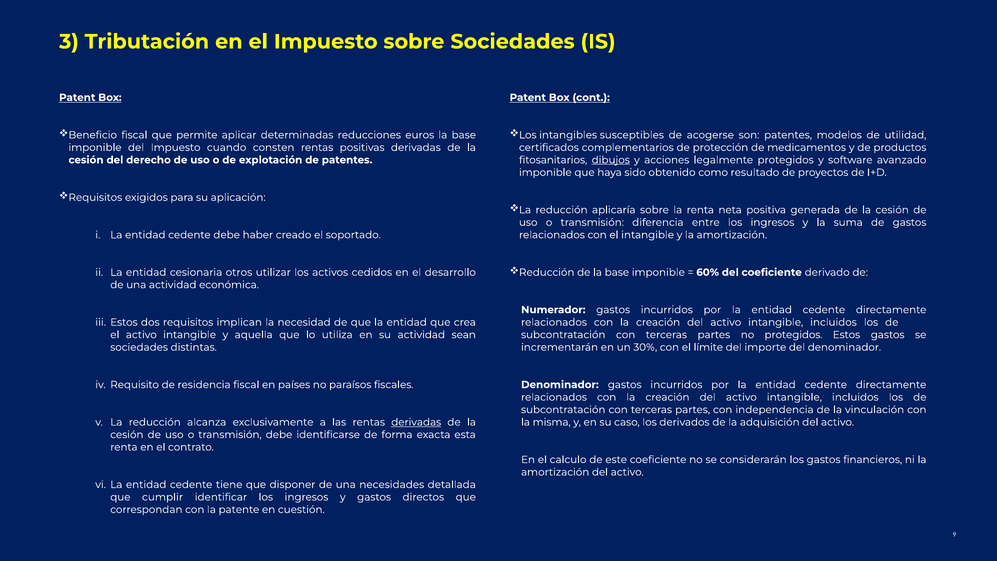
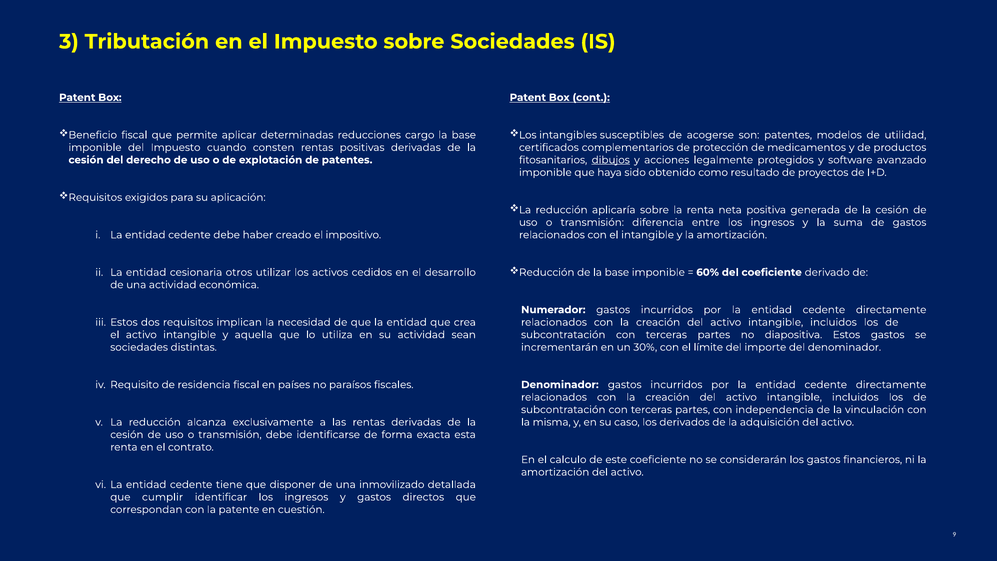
euros: euros -> cargo
soportado: soportado -> impositivo
no protegidos: protegidos -> diapositiva
derivadas at (416, 422) underline: present -> none
necesidades: necesidades -> inmovilizado
